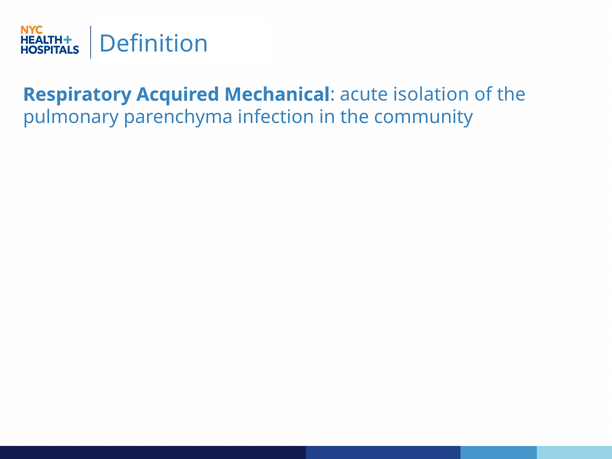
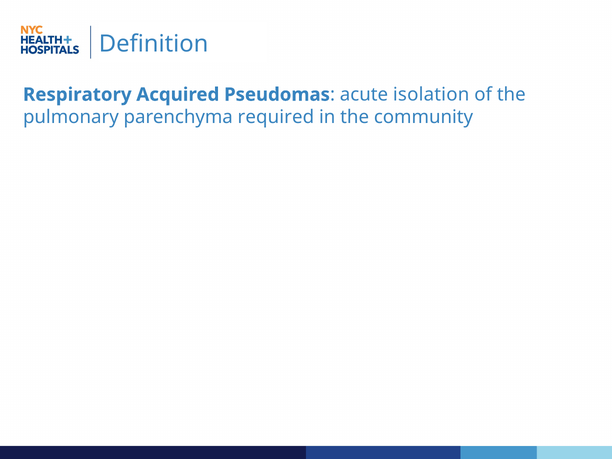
Mechanical: Mechanical -> Pseudomas
infection: infection -> required
